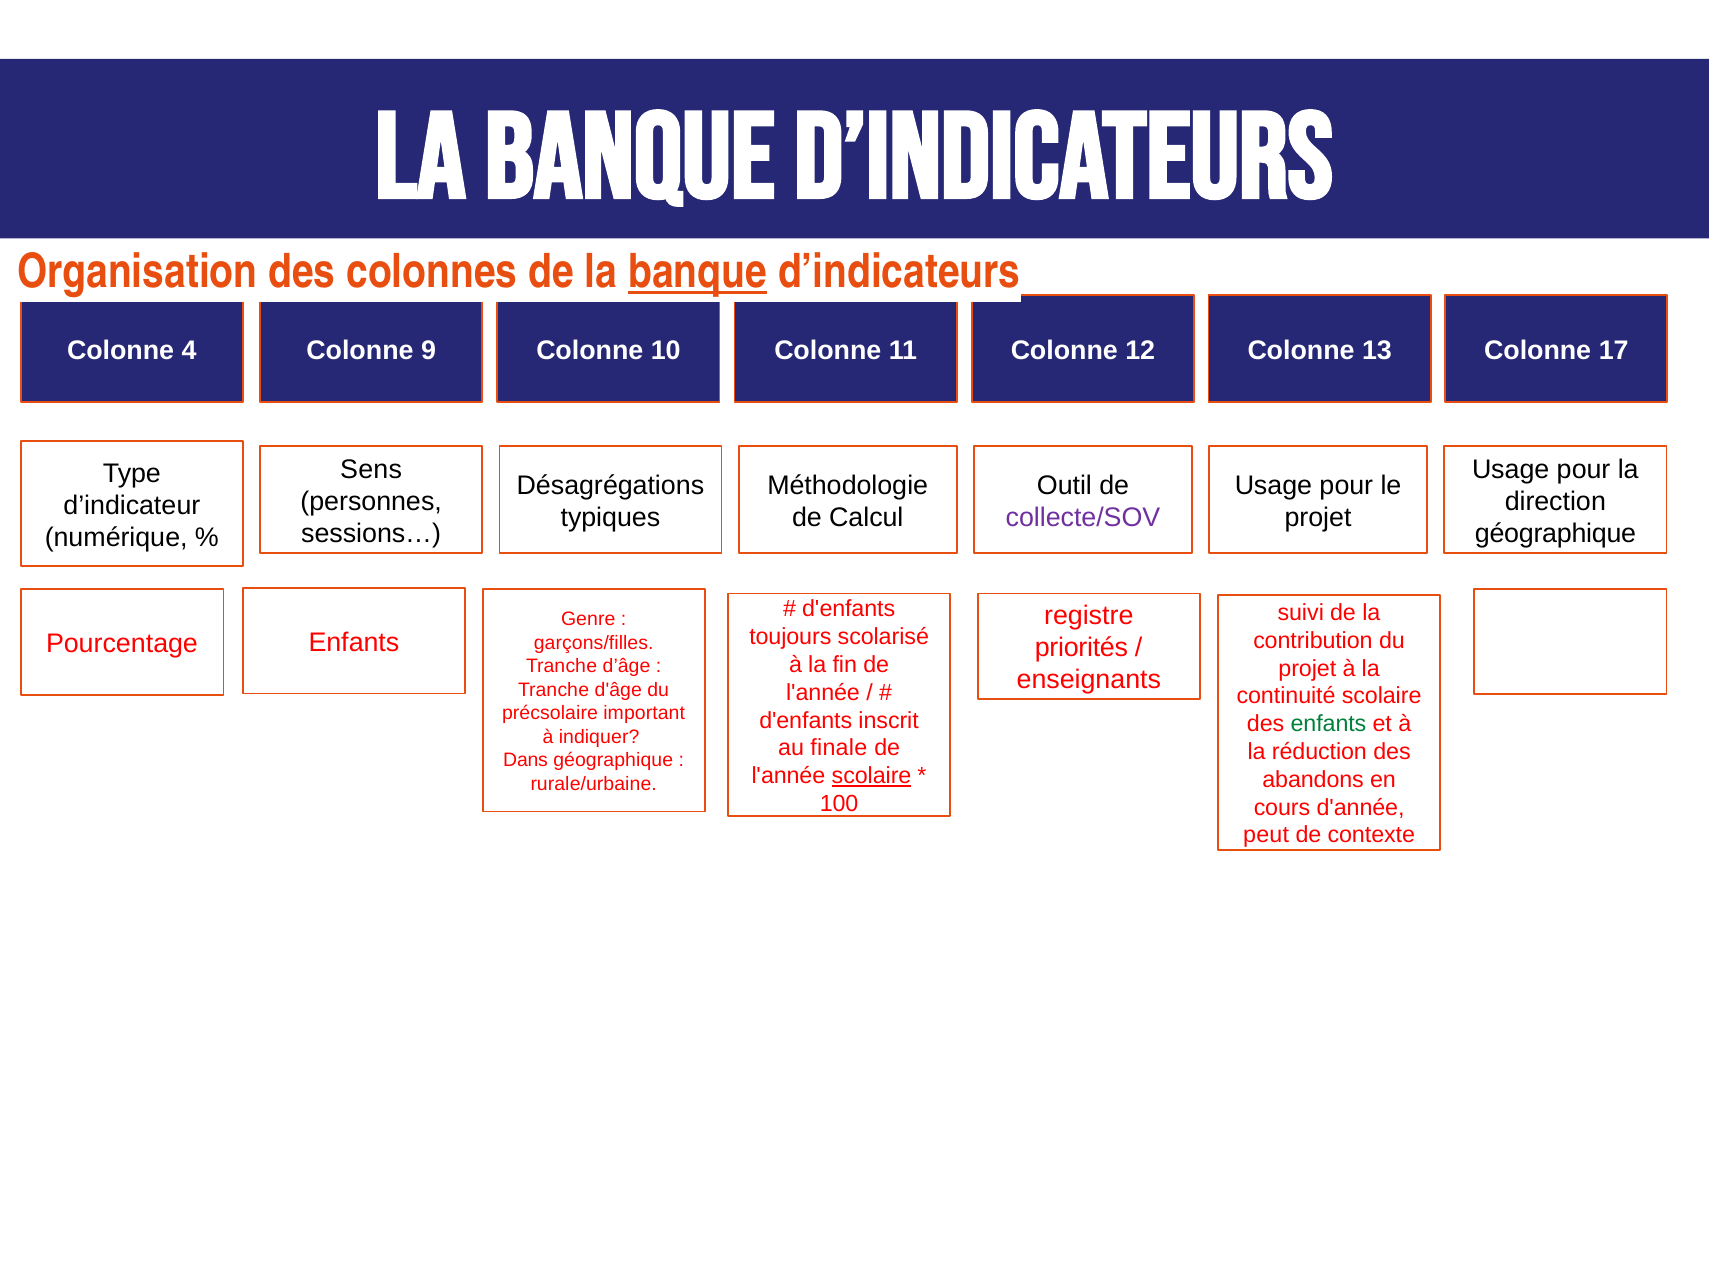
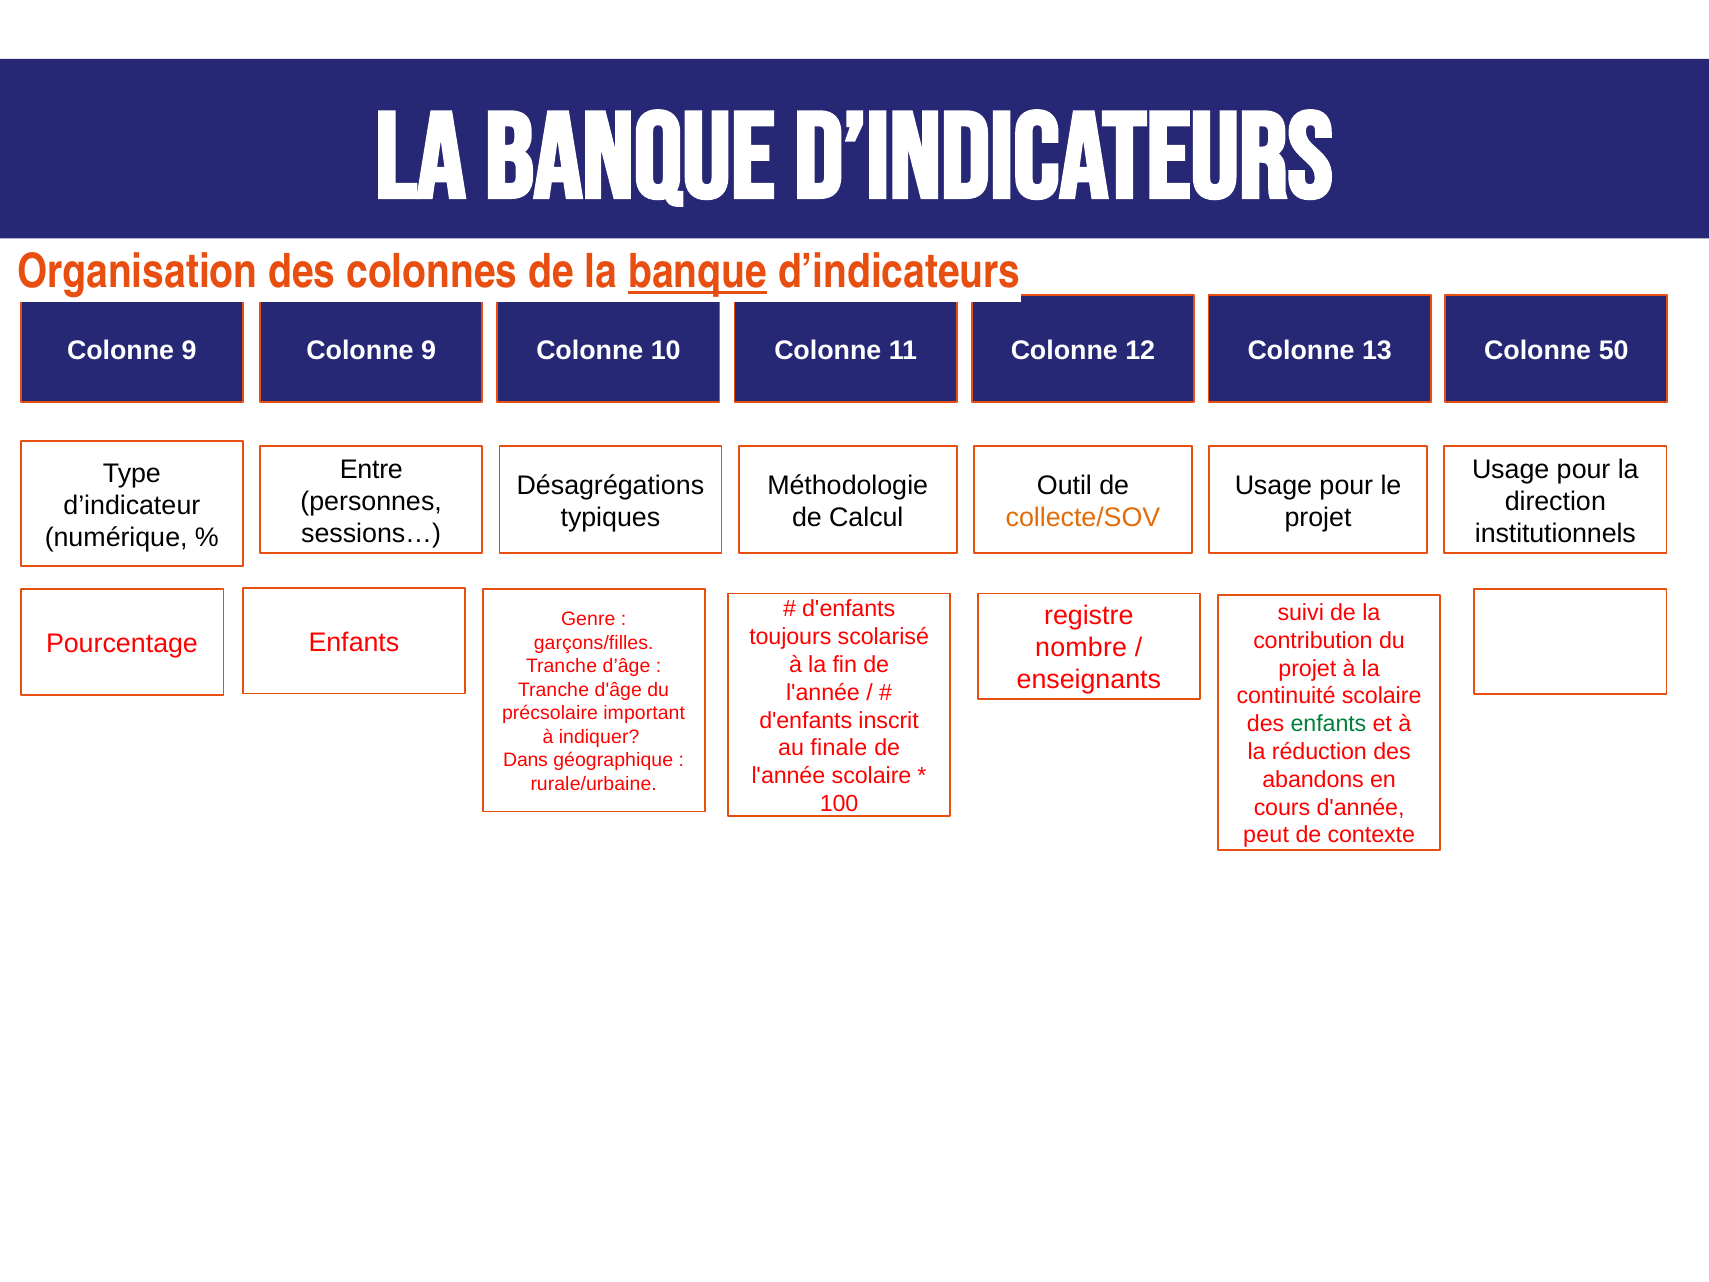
4 at (189, 350): 4 -> 9
17: 17 -> 50
Sens: Sens -> Entre
collecte/SOV colour: purple -> orange
géographique at (1555, 533): géographique -> institutionnels
priorités: priorités -> nombre
scolaire at (872, 776) underline: present -> none
